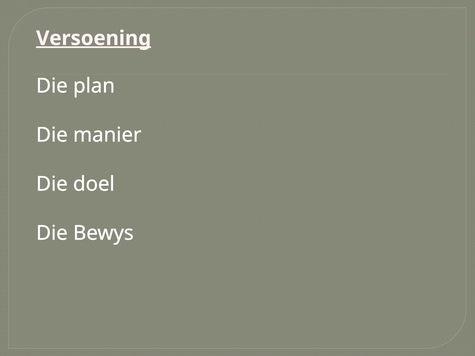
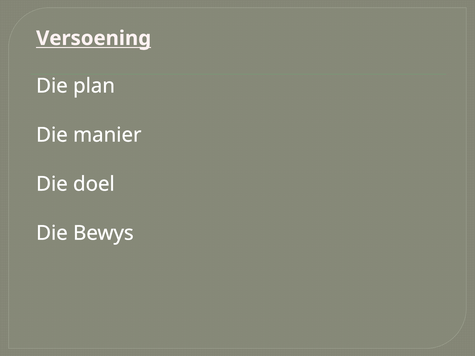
Versoening underline: present -> none
